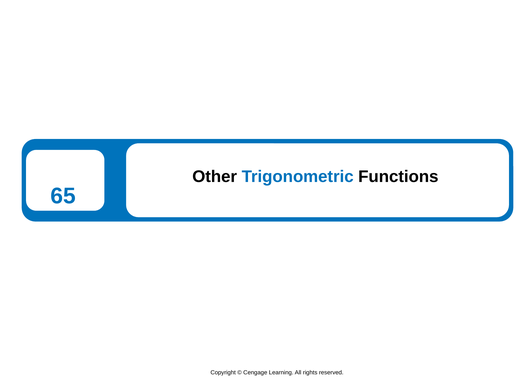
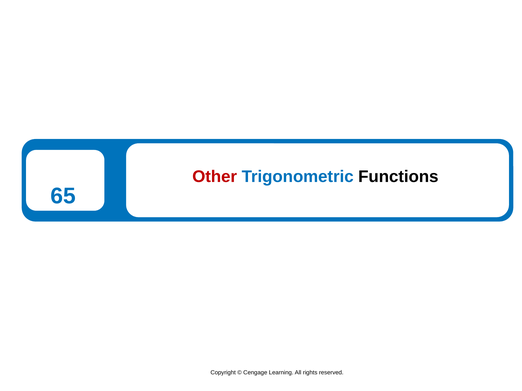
Other colour: black -> red
